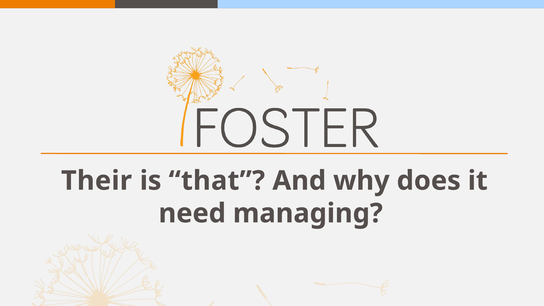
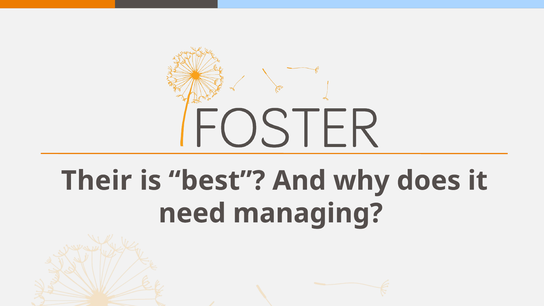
that: that -> best
